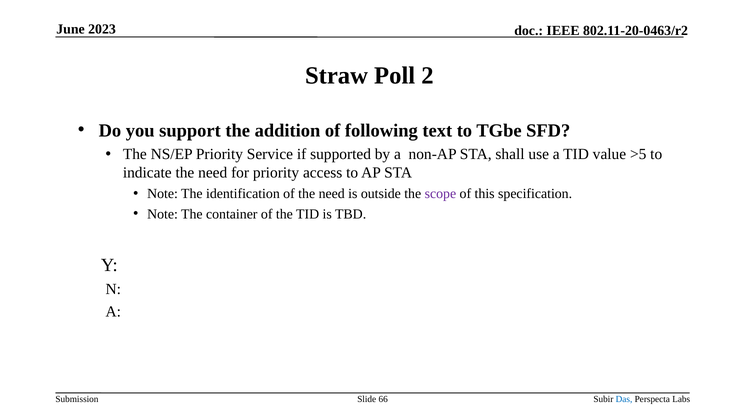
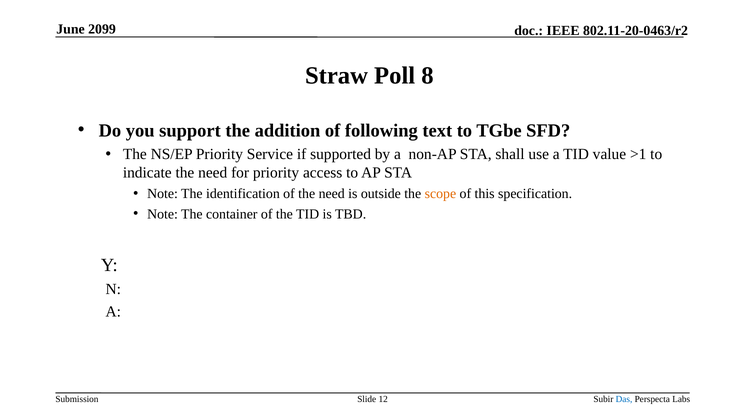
2023: 2023 -> 2099
2: 2 -> 8
>5: >5 -> >1
scope colour: purple -> orange
66: 66 -> 12
